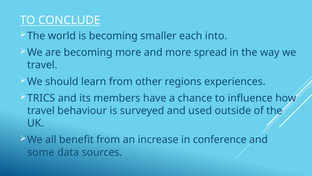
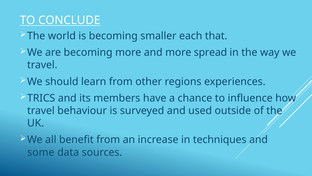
into: into -> that
conference: conference -> techniques
